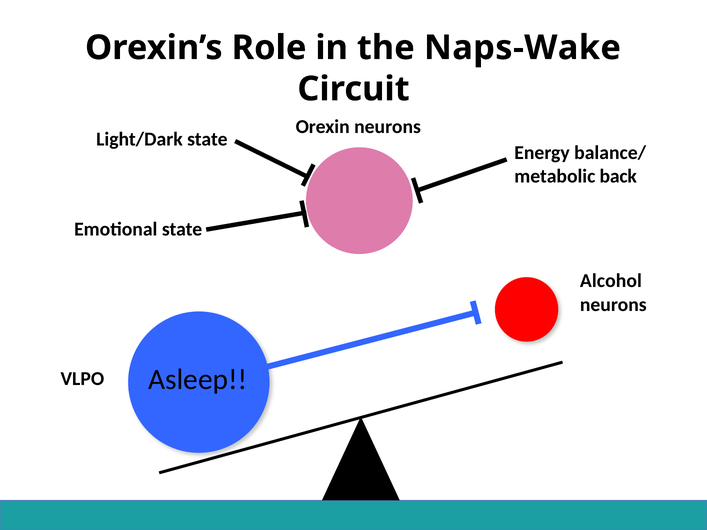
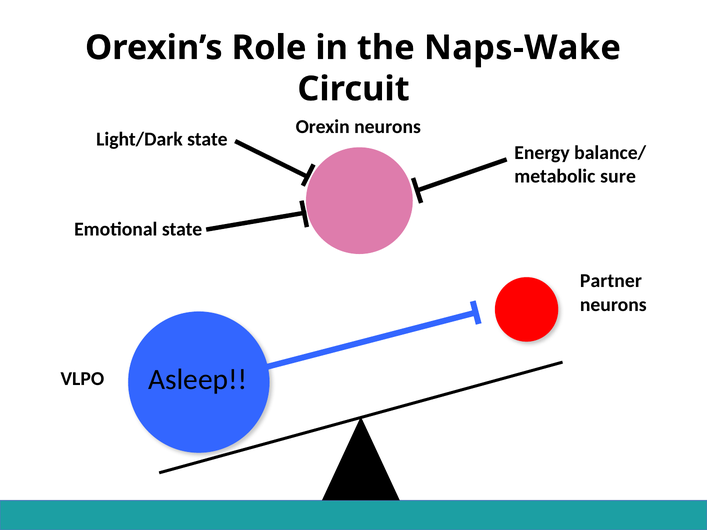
back: back -> sure
Alcohol: Alcohol -> Partner
